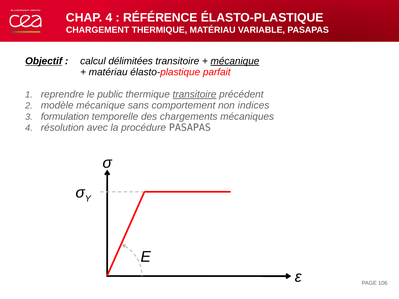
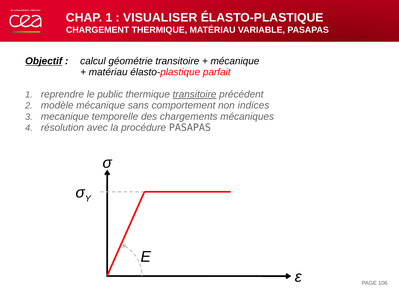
CHAP 4: 4 -> 1
RÉFÉRENCE: RÉFÉRENCE -> VISUALISER
délimitées: délimitées -> géométrie
mécanique at (235, 61) underline: present -> none
formulation: formulation -> mecanique
